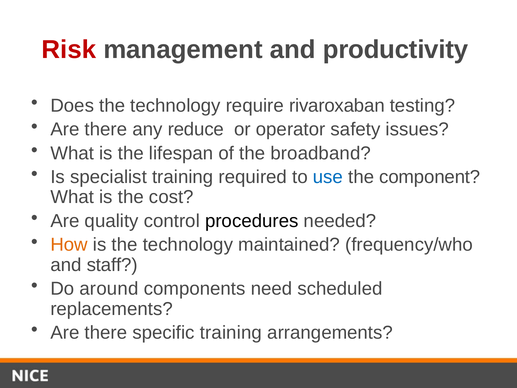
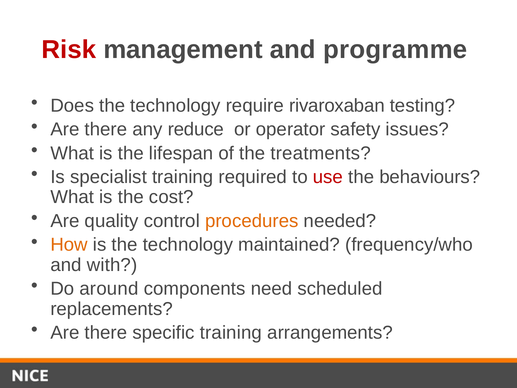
productivity: productivity -> programme
broadband: broadband -> treatments
use colour: blue -> red
component: component -> behaviours
procedures colour: black -> orange
staff: staff -> with
